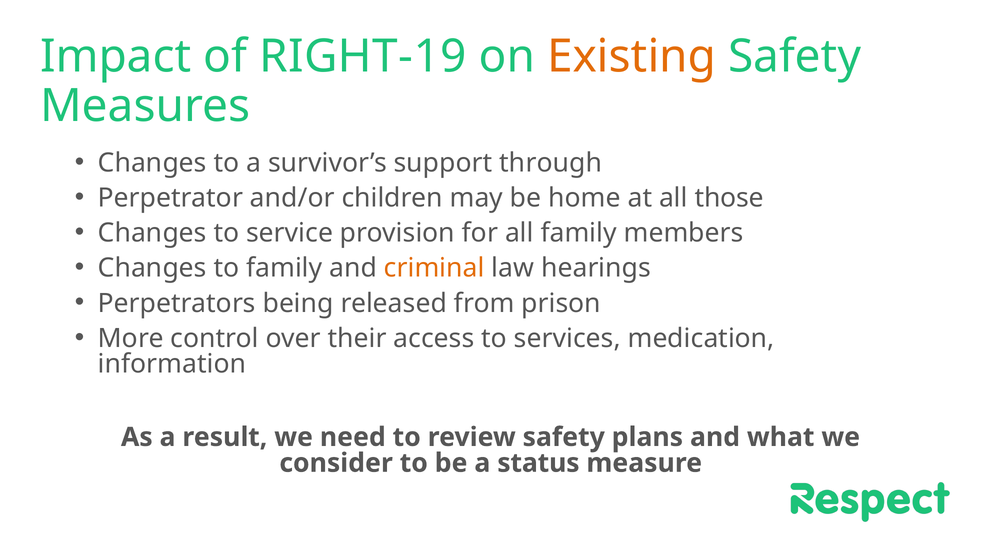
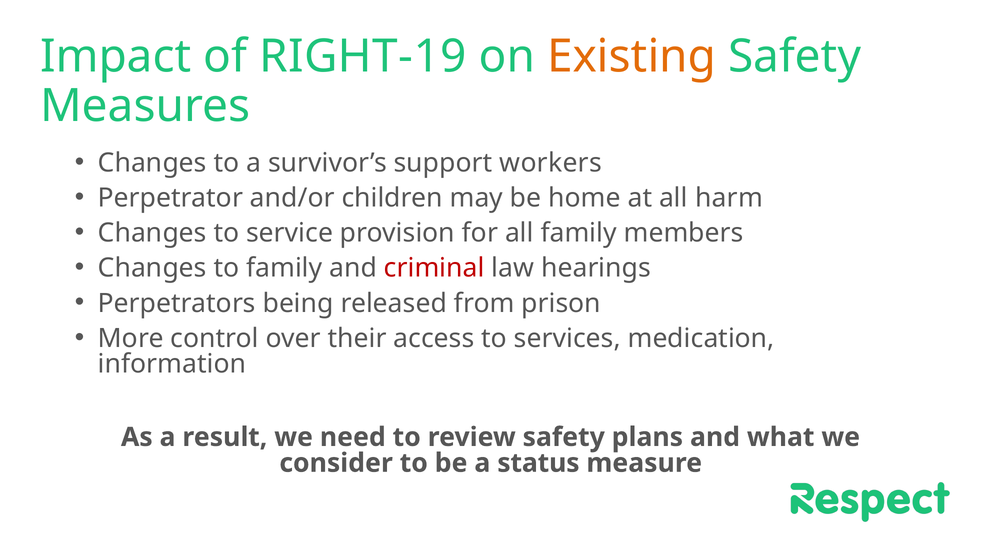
through: through -> workers
those: those -> harm
criminal colour: orange -> red
